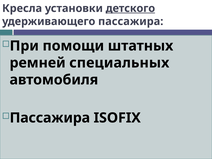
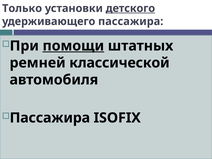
Кресла: Кресла -> Только
помощи underline: none -> present
специальных: специальных -> классической
